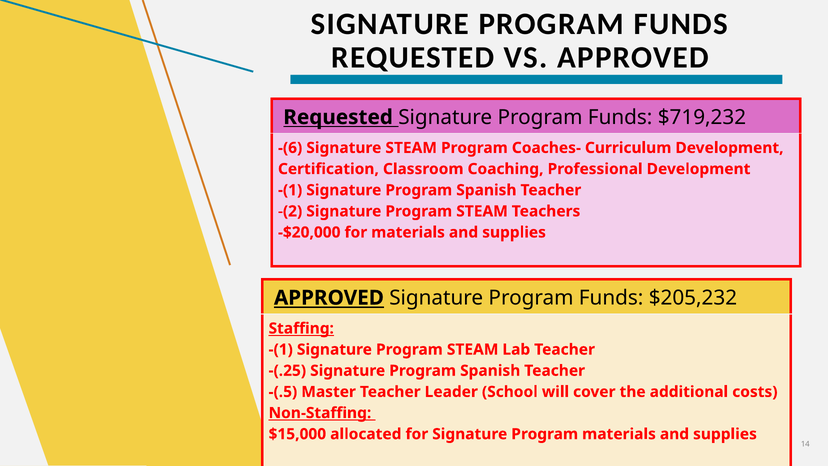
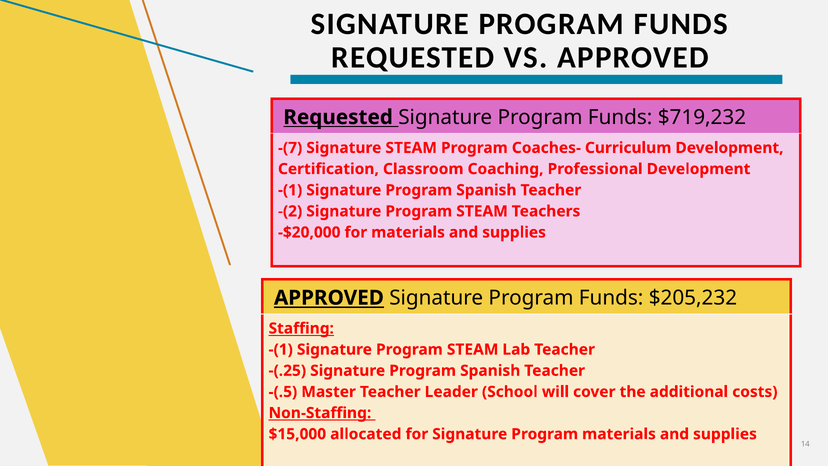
-(6: -(6 -> -(7
